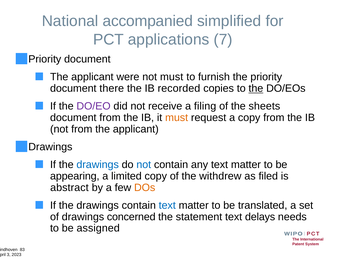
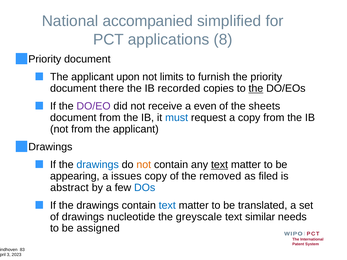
7: 7 -> 8
were: were -> upon
not must: must -> limits
filing: filing -> even
must at (177, 118) colour: orange -> blue
not at (144, 165) colour: blue -> orange
text at (220, 165) underline: none -> present
limited: limited -> issues
withdrew: withdrew -> removed
DOs colour: orange -> blue
concerned: concerned -> nucleotide
statement: statement -> greyscale
delays: delays -> similar
